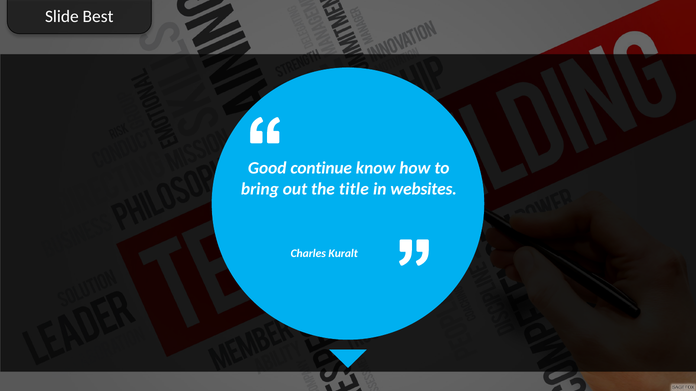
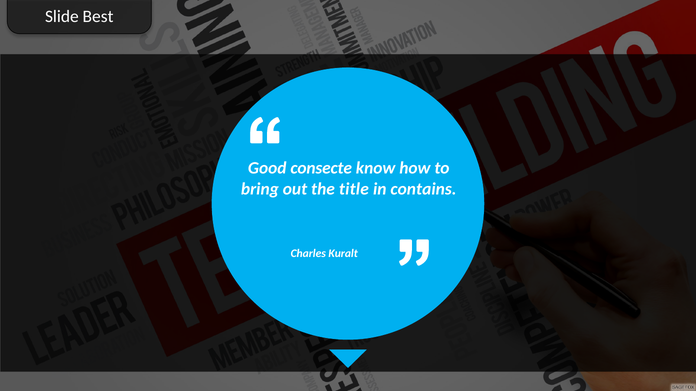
continue: continue -> consecte
websites: websites -> contains
